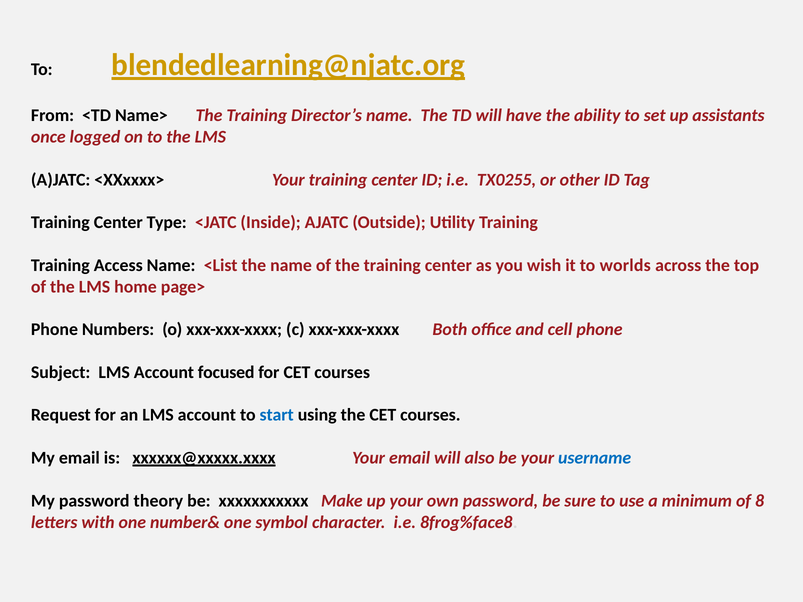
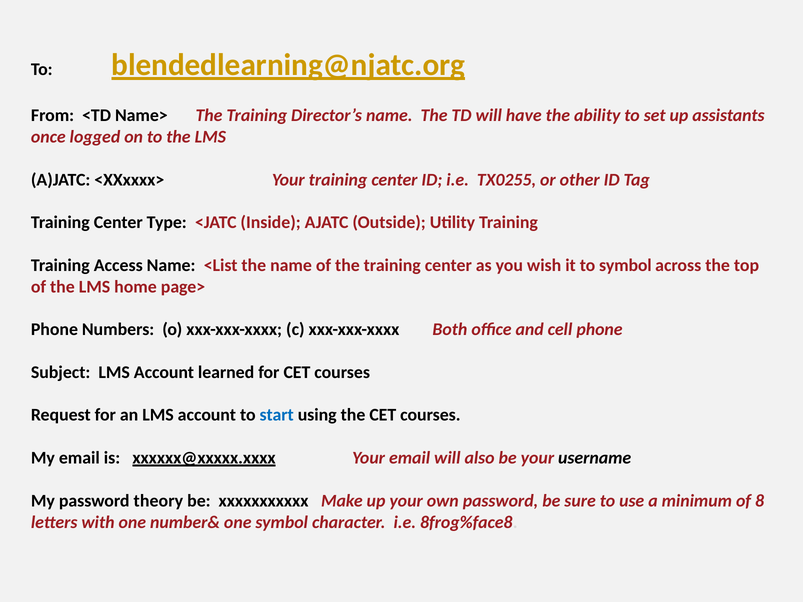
to worlds: worlds -> symbol
focused: focused -> learned
username colour: blue -> black
